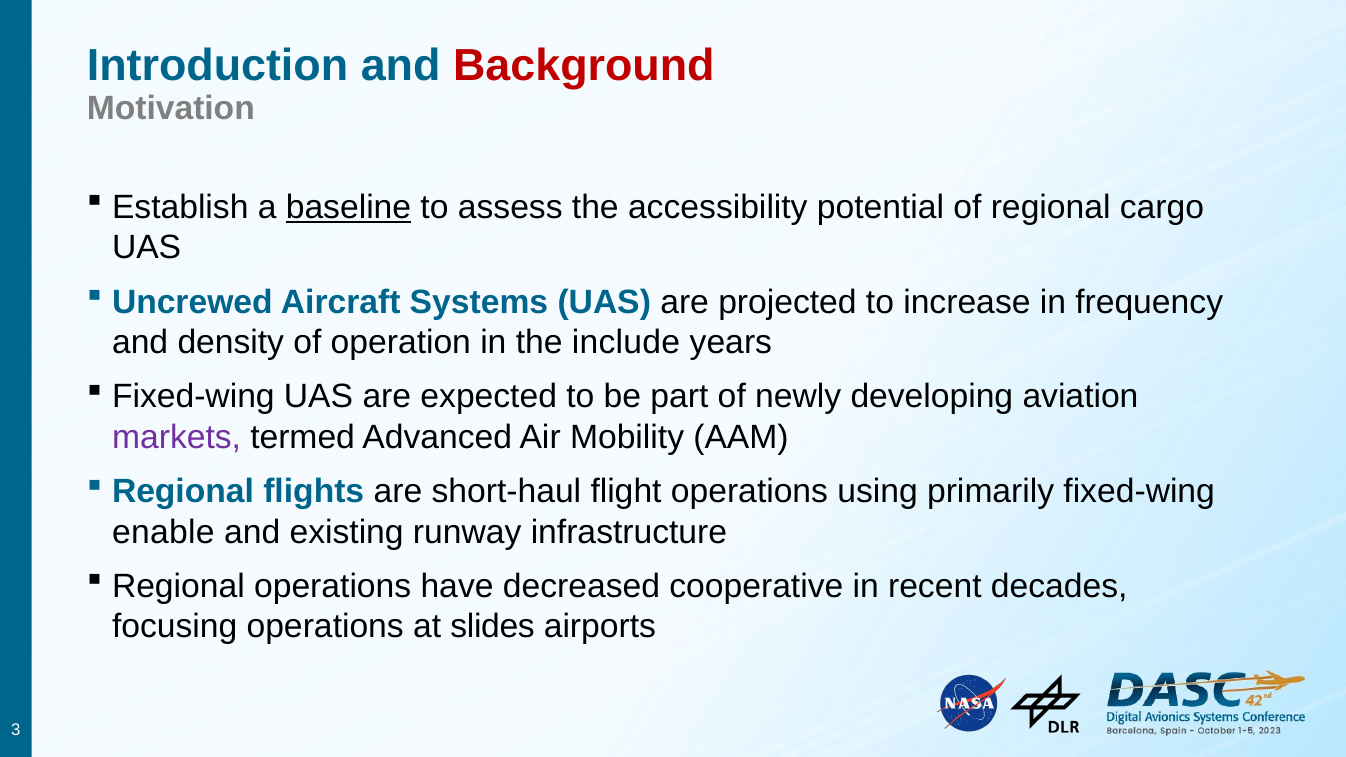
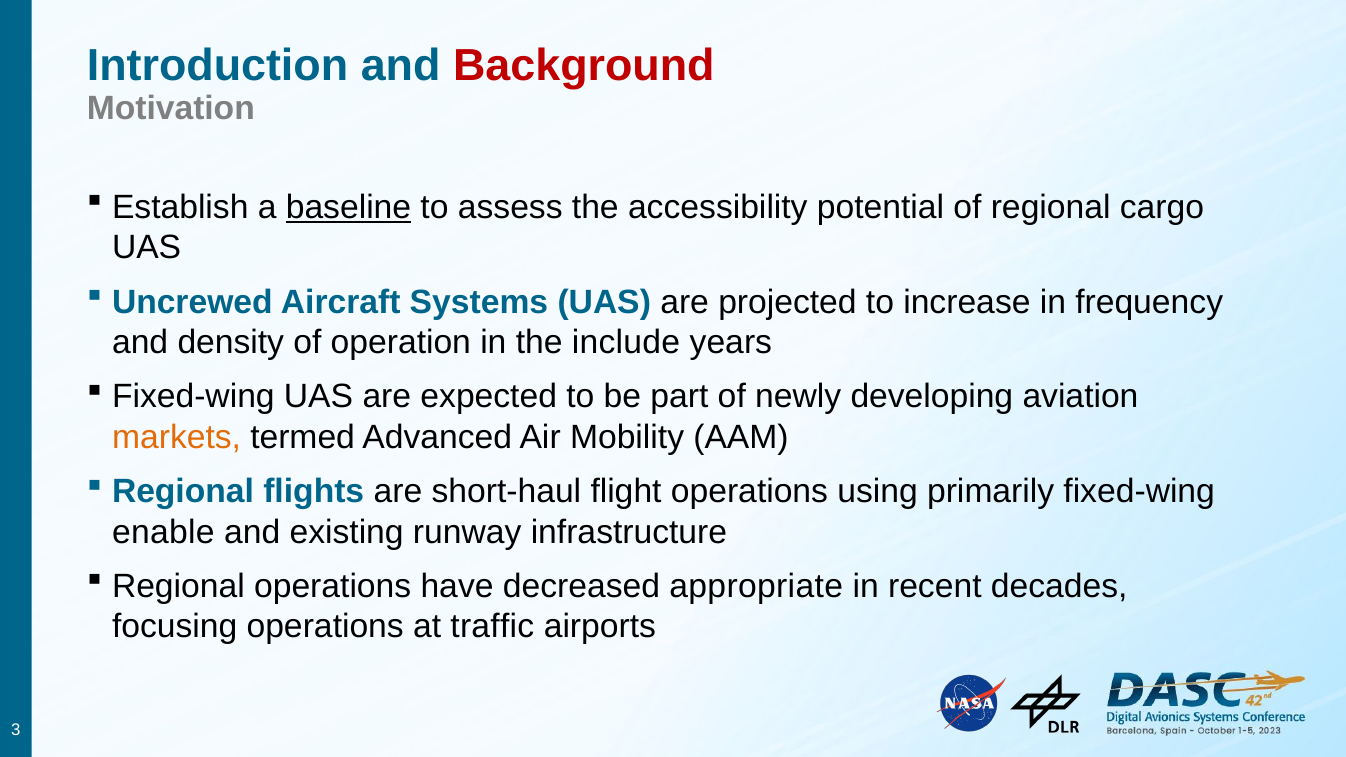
markets colour: purple -> orange
cooperative: cooperative -> appropriate
slides: slides -> traffic
